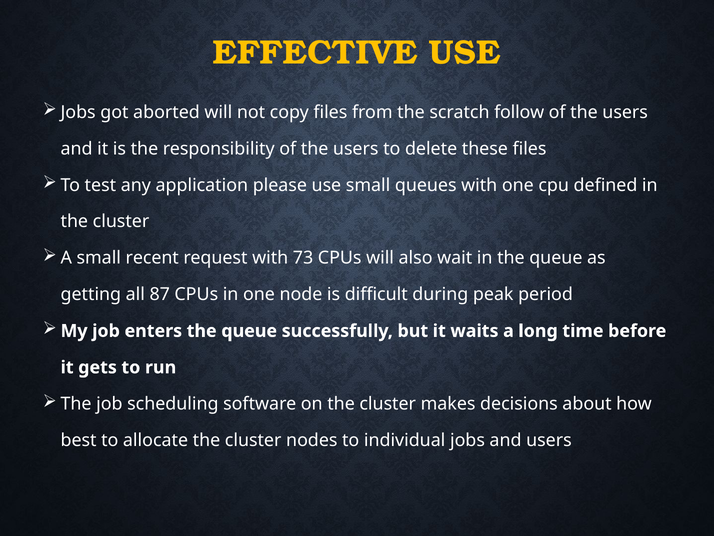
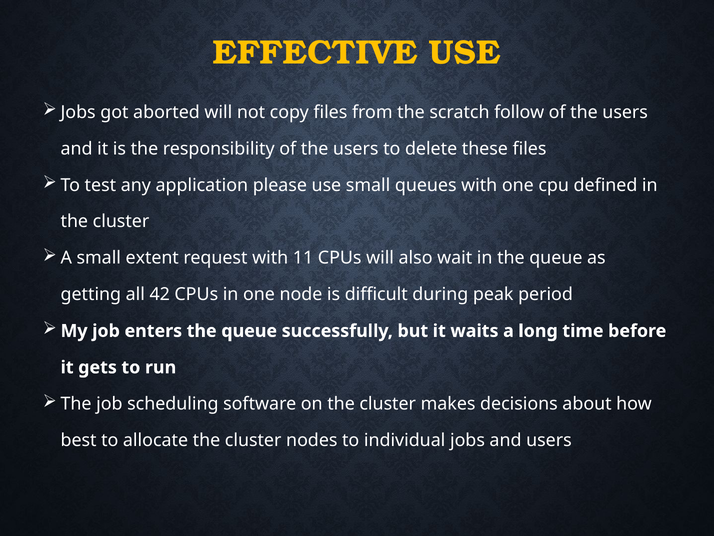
recent: recent -> extent
73: 73 -> 11
87: 87 -> 42
